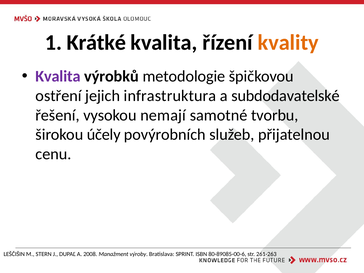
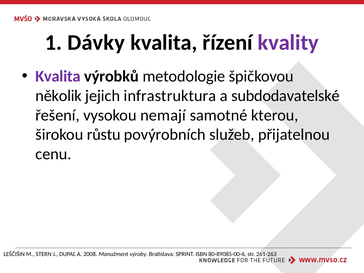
Krátké: Krátké -> Dávky
kvality colour: orange -> purple
ostření: ostření -> několik
tvorbu: tvorbu -> kterou
účely: účely -> růstu
